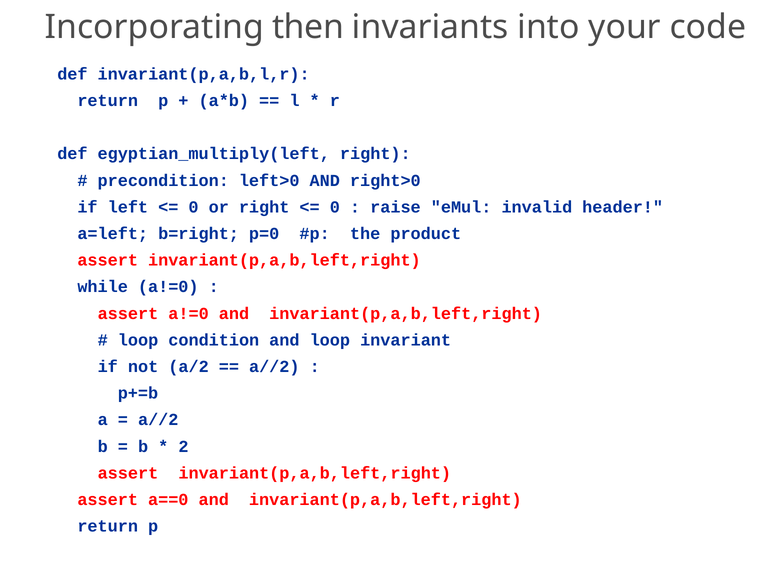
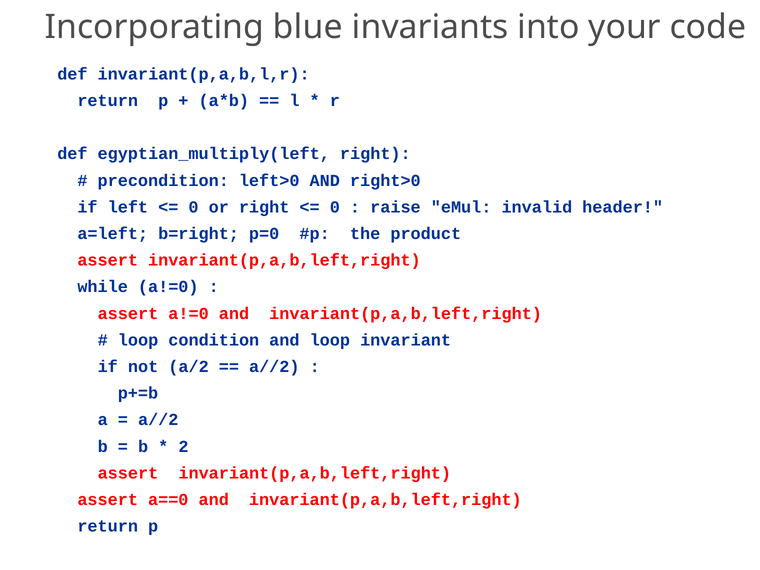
then: then -> blue
